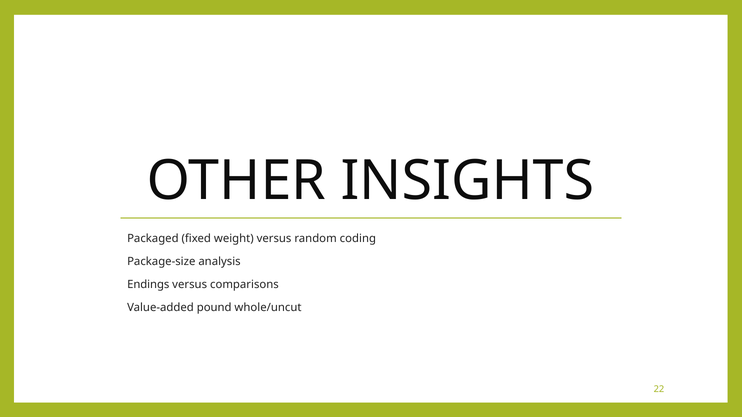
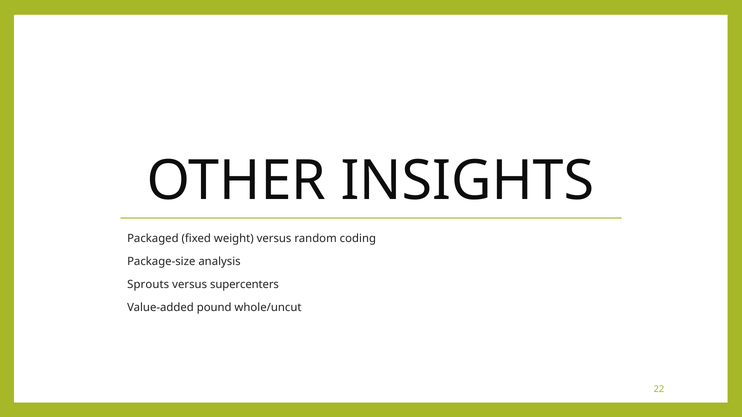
Endings: Endings -> Sprouts
comparisons: comparisons -> supercenters
